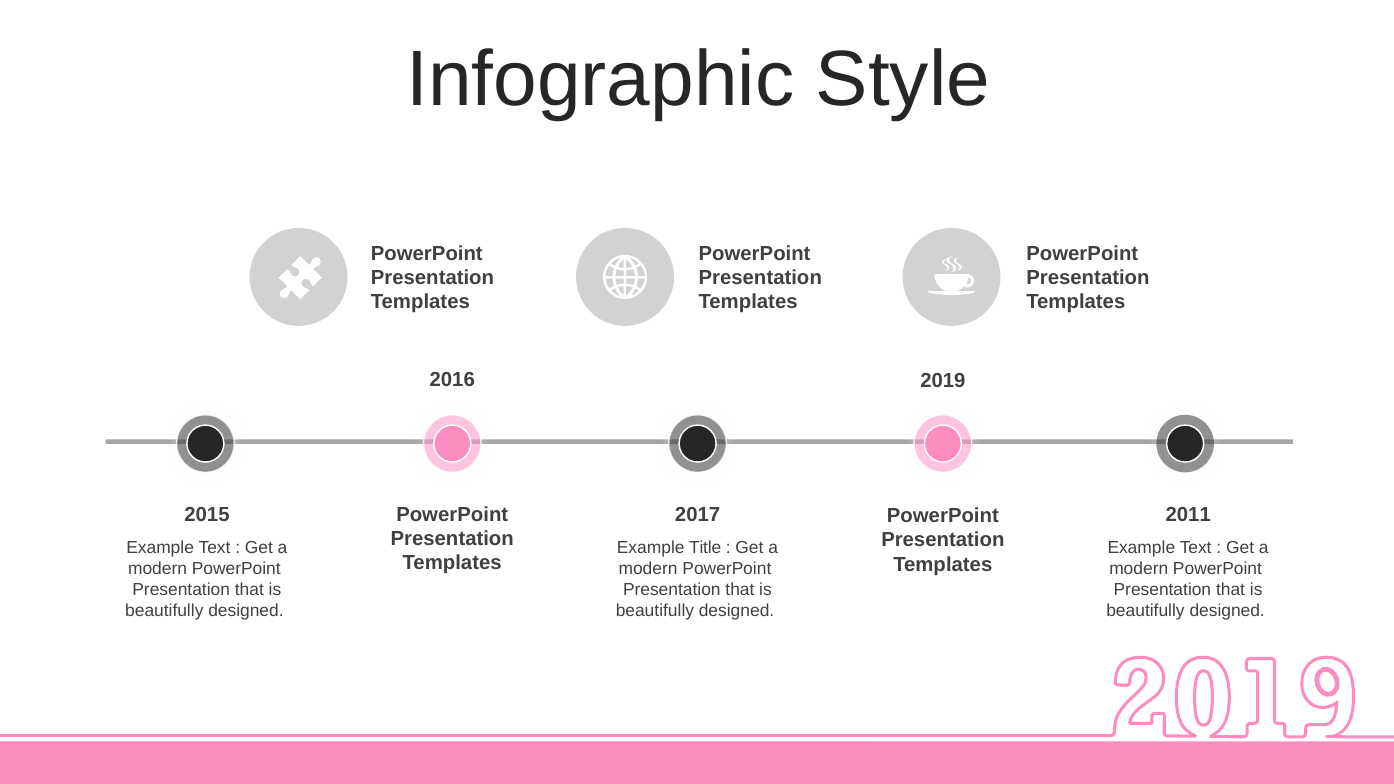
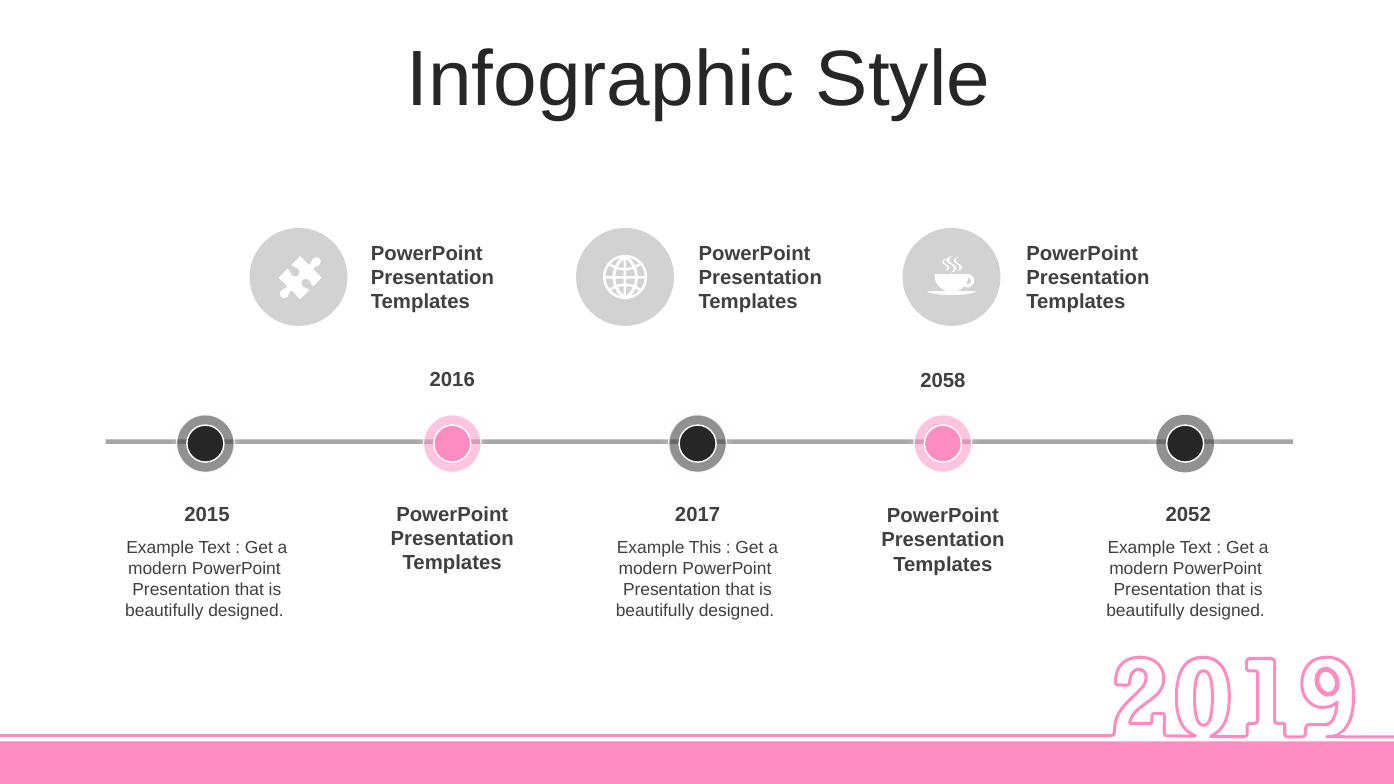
2019: 2019 -> 2058
2011: 2011 -> 2052
Title: Title -> This
